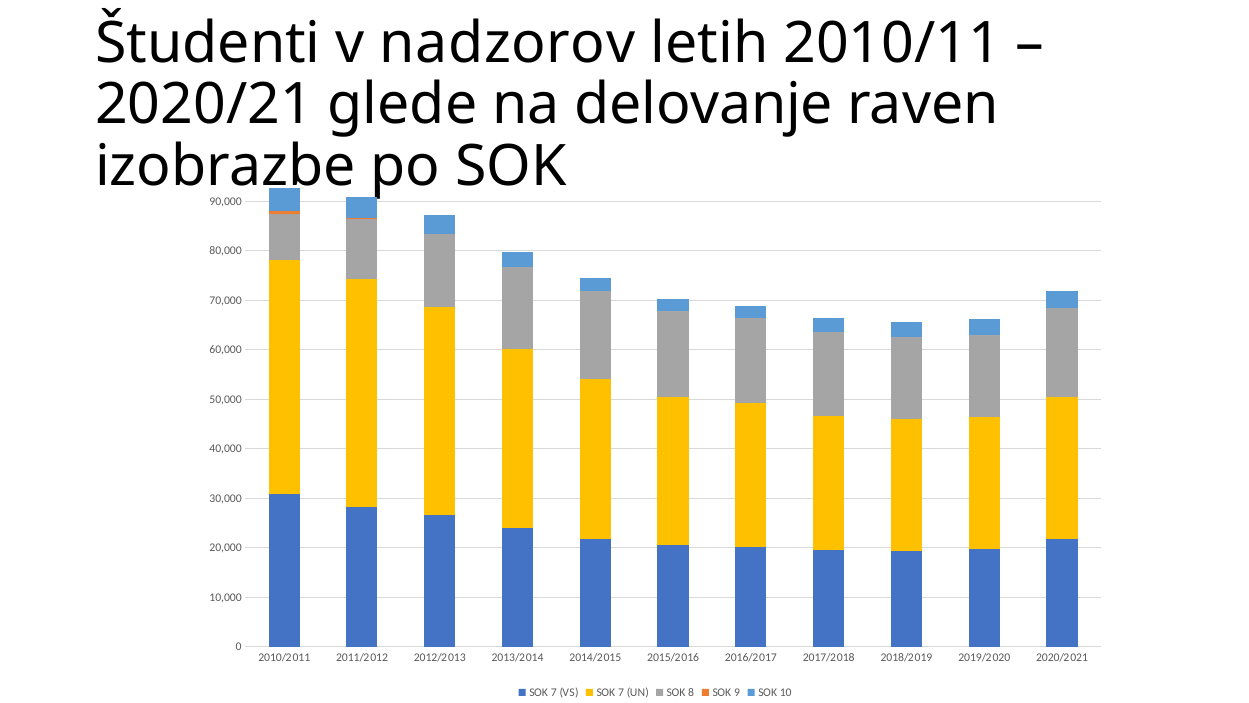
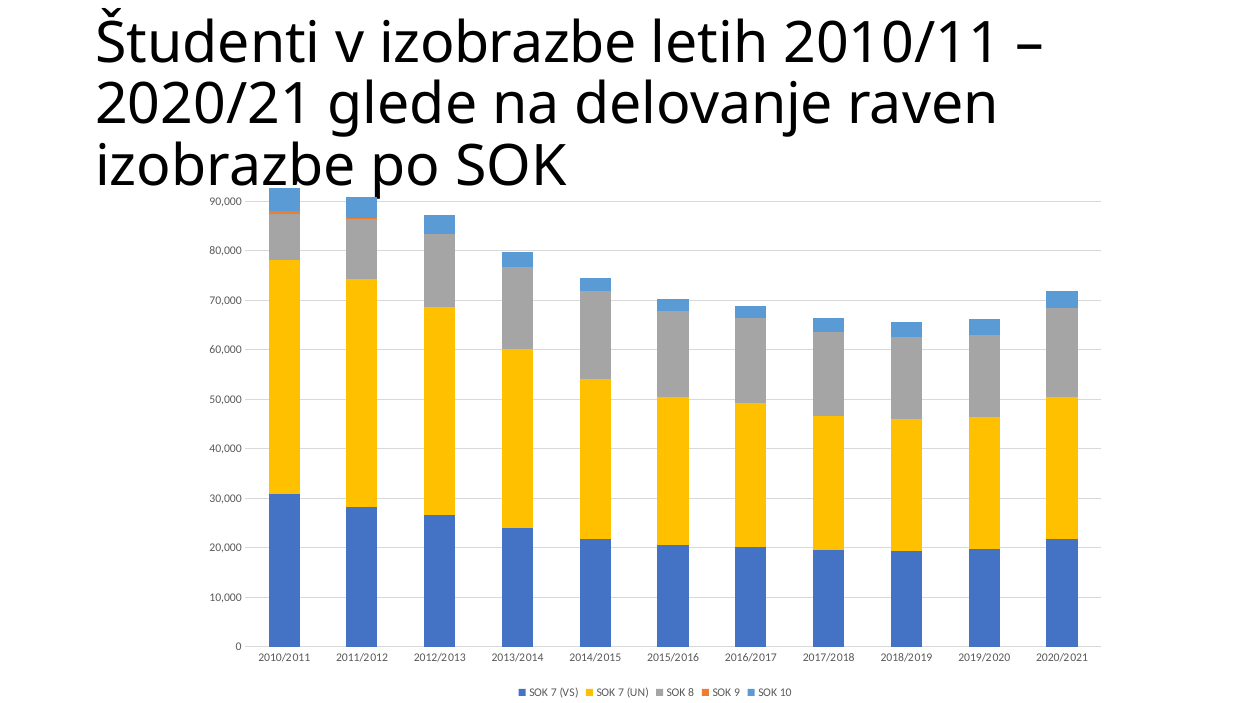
v nadzorov: nadzorov -> izobrazbe
